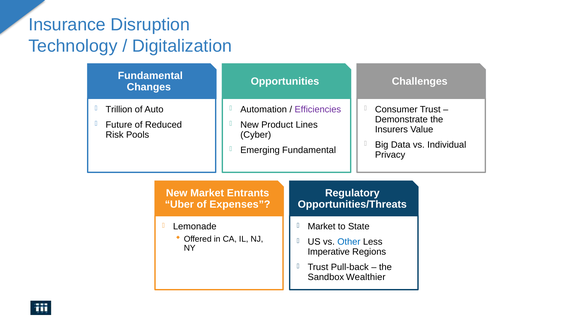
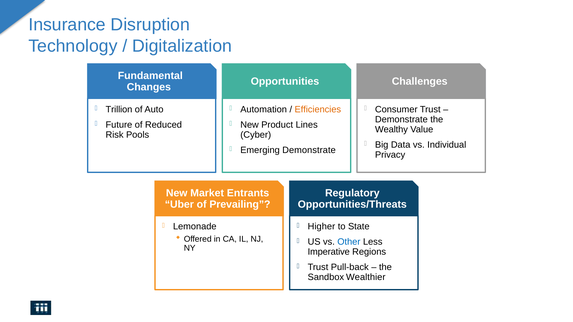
Efficiencies colour: purple -> orange
Insurers: Insurers -> Wealthy
Emerging Fundamental: Fundamental -> Demonstrate
Expenses: Expenses -> Prevailing
Market at (322, 227): Market -> Higher
